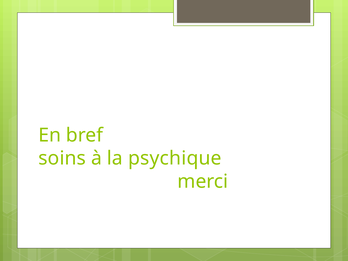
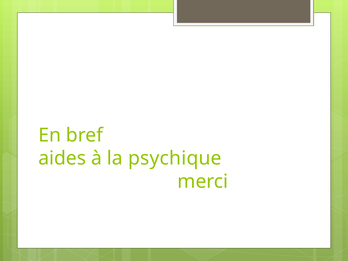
soins: soins -> aides
